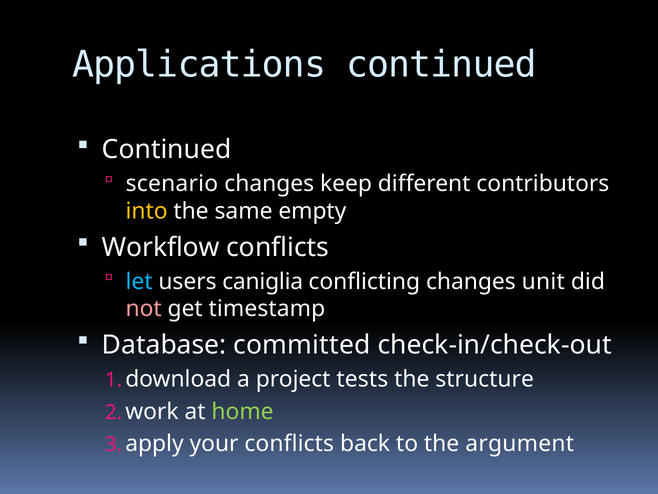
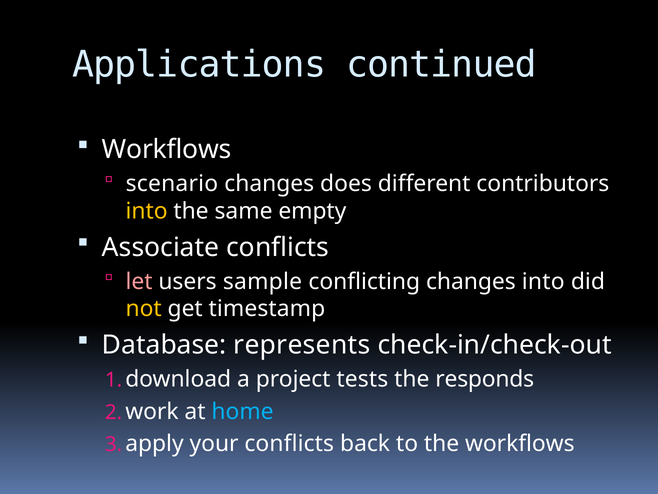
Continued at (167, 149): Continued -> Workflows
keep: keep -> does
Workflow: Workflow -> Associate
let colour: light blue -> pink
caniglia: caniglia -> sample
changes unit: unit -> into
not colour: pink -> yellow
committed: committed -> represents
structure: structure -> responds
home colour: light green -> light blue
the argument: argument -> workflows
